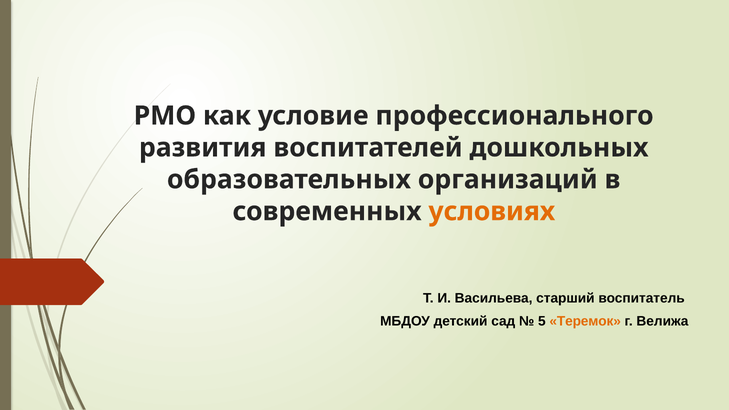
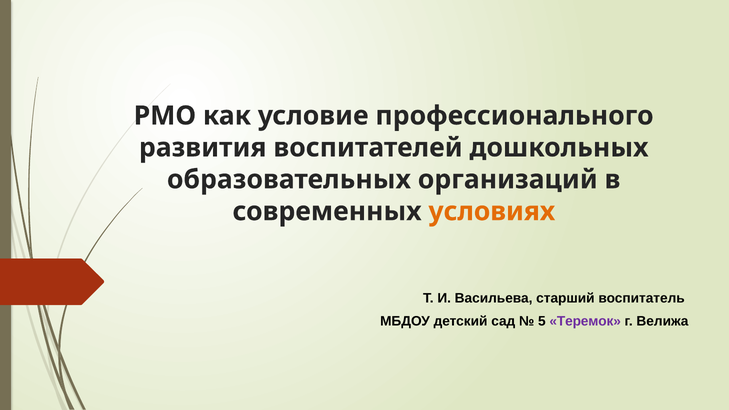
Теремок colour: orange -> purple
